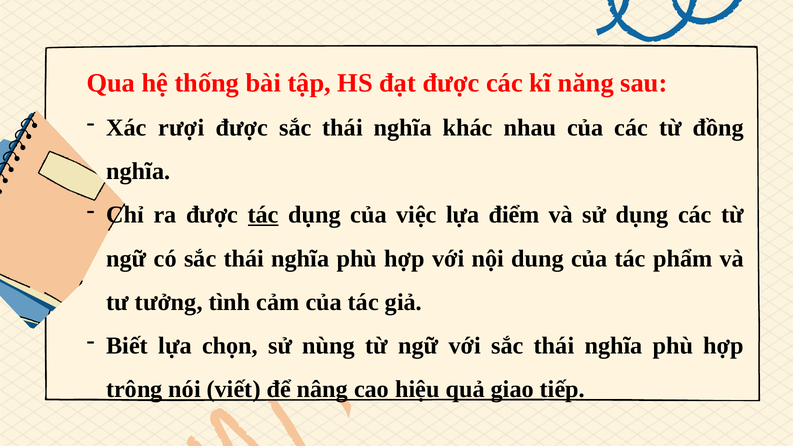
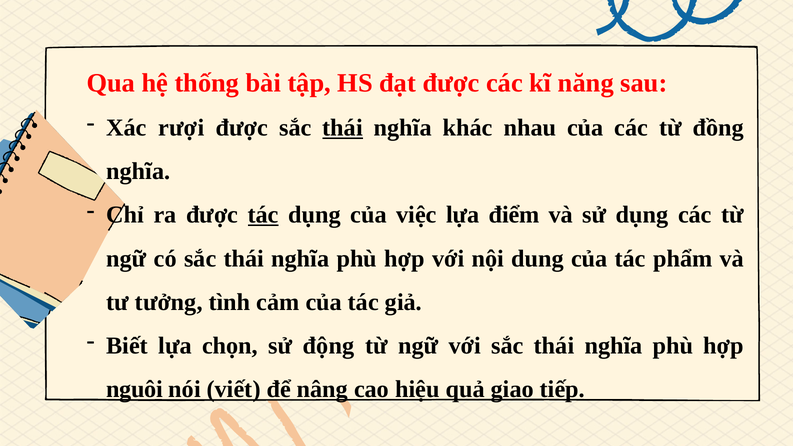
thái at (343, 128) underline: none -> present
nùng: nùng -> động
trông: trông -> nguôi
